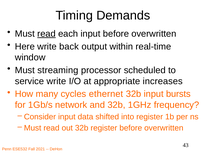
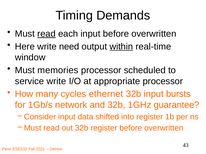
back: back -> need
within underline: none -> present
streaming: streaming -> memories
appropriate increases: increases -> processor
frequency: frequency -> guarantee
